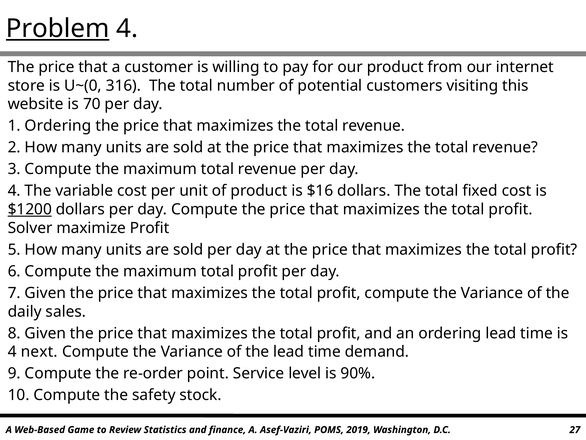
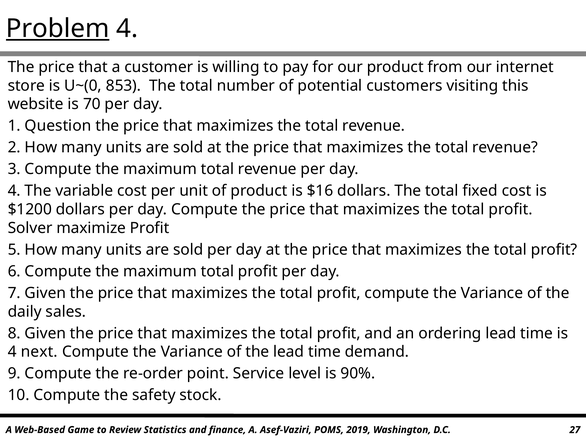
316: 316 -> 853
1 Ordering: Ordering -> Question
$1200 underline: present -> none
